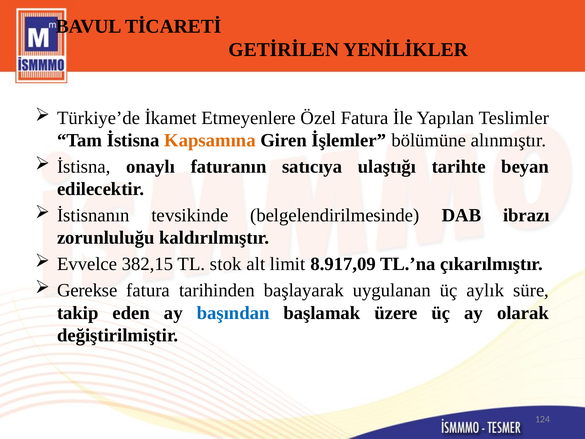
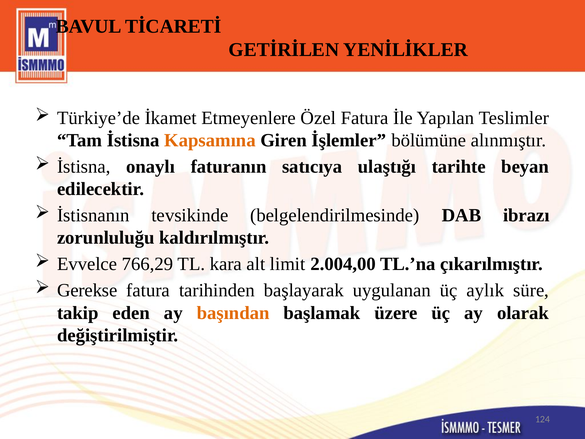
382,15: 382,15 -> 766,29
stok: stok -> kara
8.917,09: 8.917,09 -> 2.004,00
başından colour: blue -> orange
